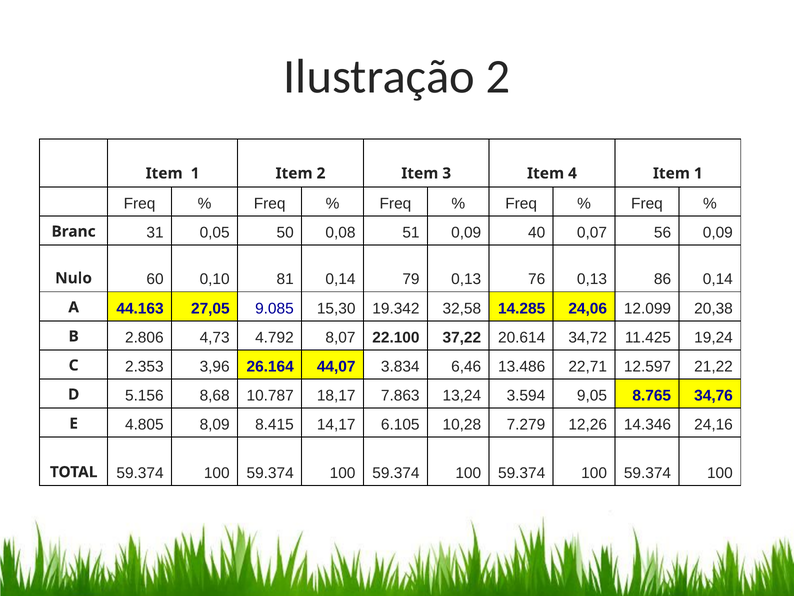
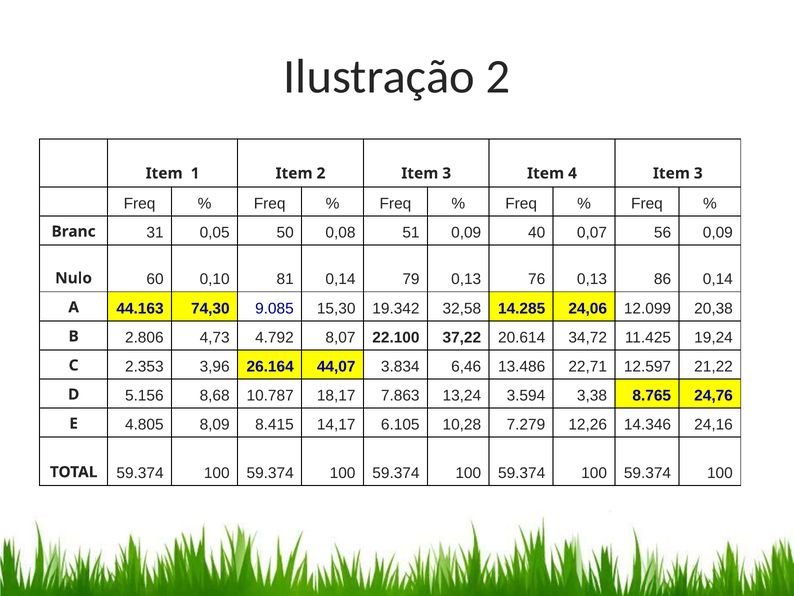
4 Item 1: 1 -> 3
27,05: 27,05 -> 74,30
9,05: 9,05 -> 3,38
34,76: 34,76 -> 24,76
